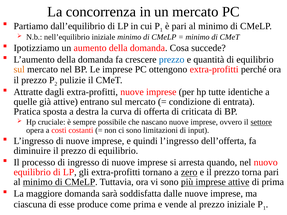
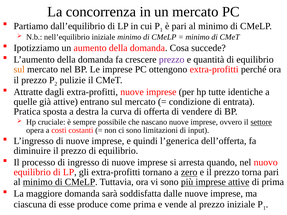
prezzo at (172, 60) colour: blue -> purple
criticata: criticata -> vendere
quindi l’ingresso: l’ingresso -> l’generica
